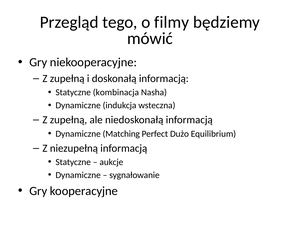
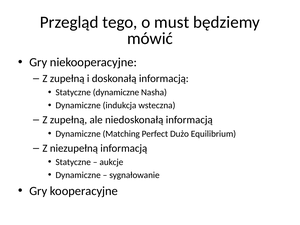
filmy: filmy -> must
Statyczne kombinacja: kombinacja -> dynamiczne
